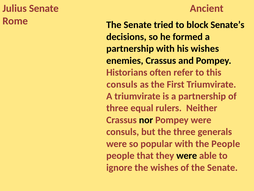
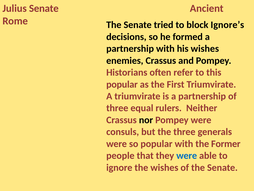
Senate’s: Senate’s -> Ignore’s
consuls at (122, 84): consuls -> popular
the People: People -> Former
were at (187, 155) colour: black -> blue
